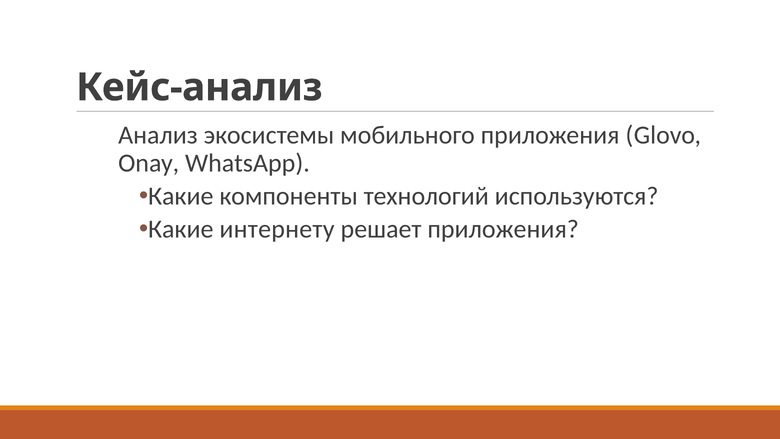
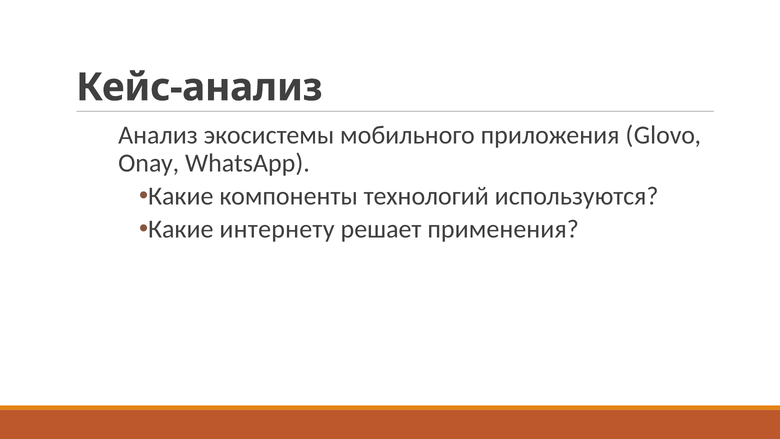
решает приложения: приложения -> применения
